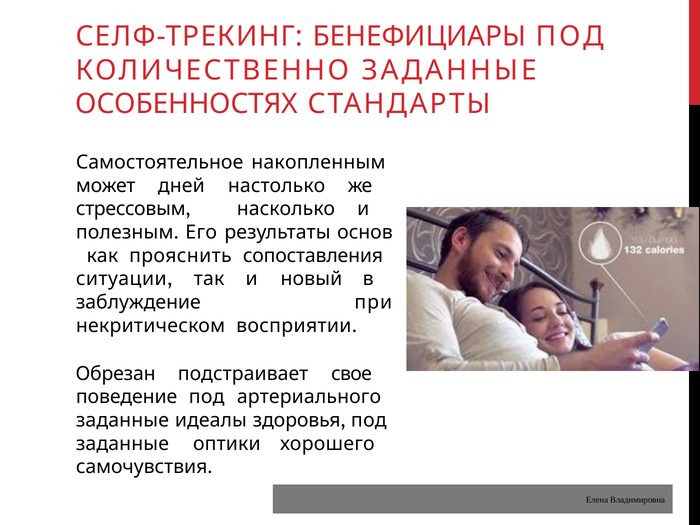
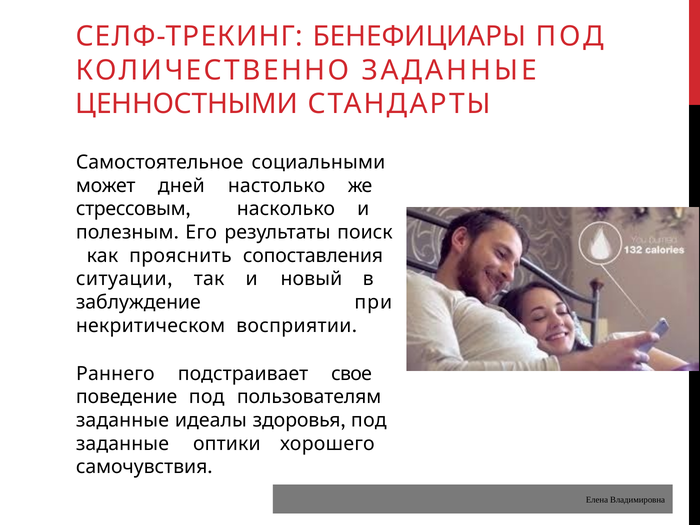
ОСОБЕННОСТЯХ: ОСОБЕННОСТЯХ -> ЦЕННОСТНЫМИ
накопленным: накопленным -> социальными
основ: основ -> поиск
Обрезан: Обрезан -> Раннего
артериального: артериального -> пользователям
